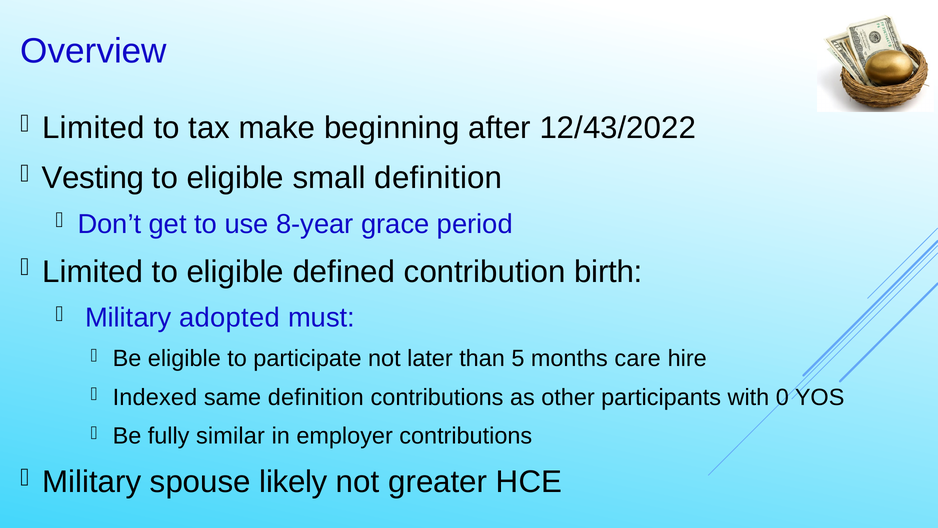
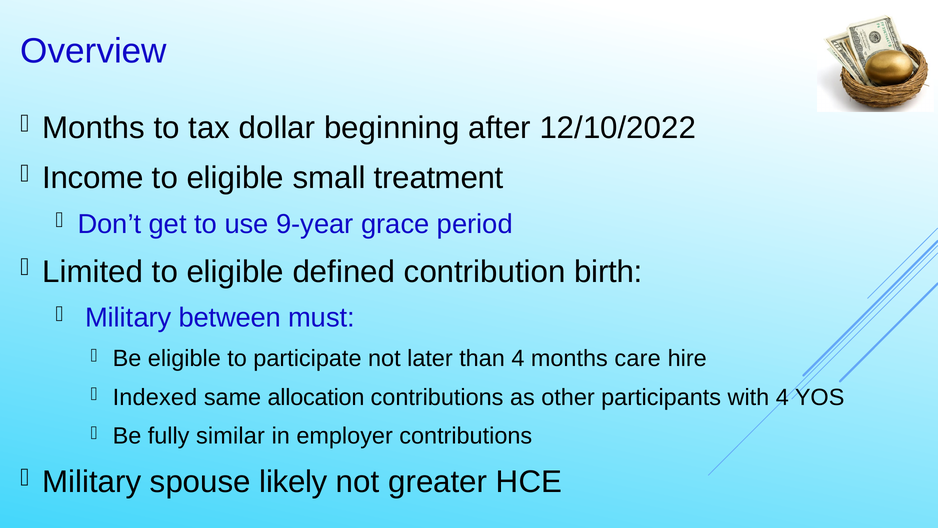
Limited at (94, 128): Limited -> Months
make: make -> dollar
12/43/2022: 12/43/2022 -> 12/10/2022
Vesting: Vesting -> Income
small definition: definition -> treatment
8-year: 8-year -> 9-year
adopted: adopted -> between
than 5: 5 -> 4
same definition: definition -> allocation
with 0: 0 -> 4
